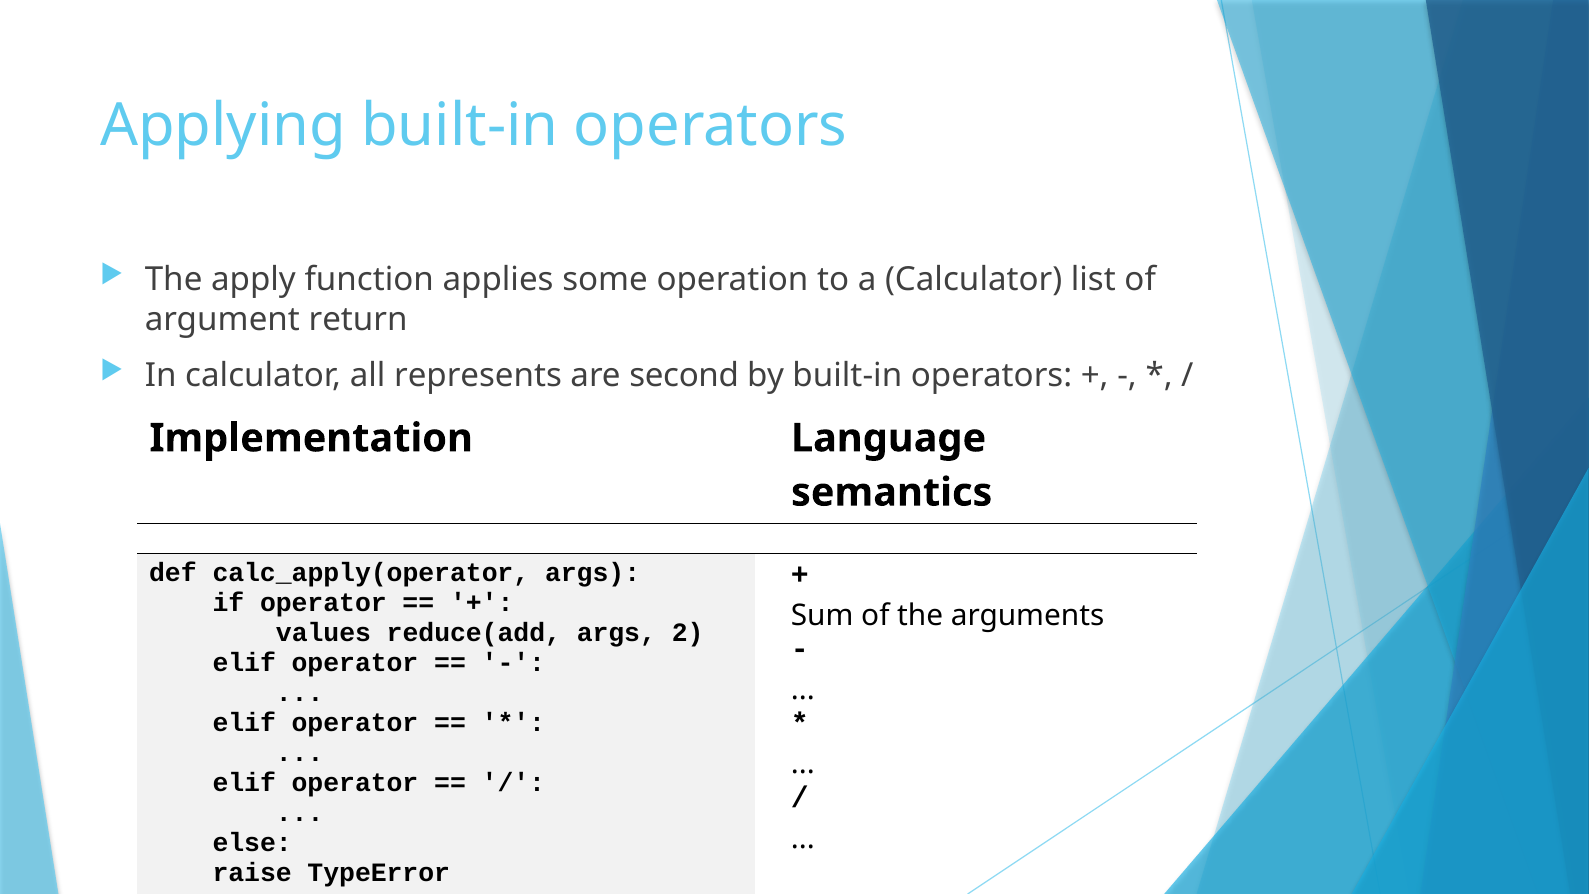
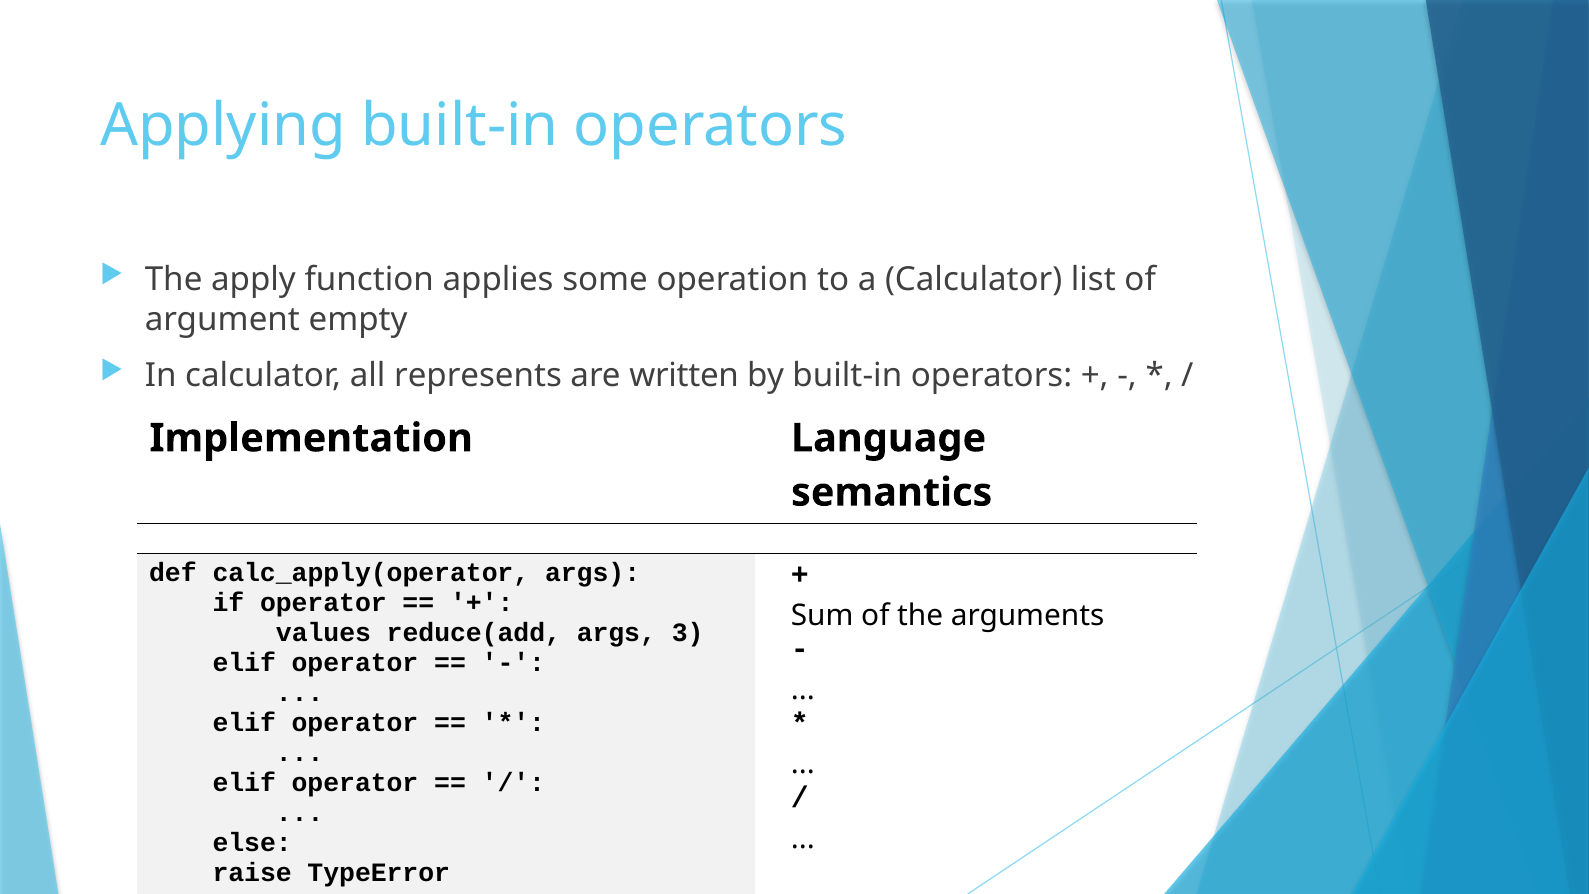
return: return -> empty
second: second -> written
2: 2 -> 3
